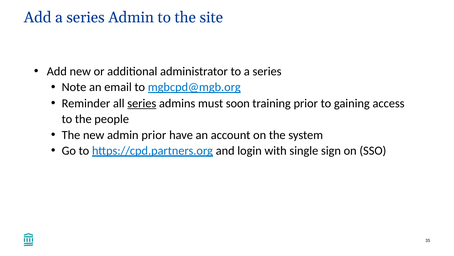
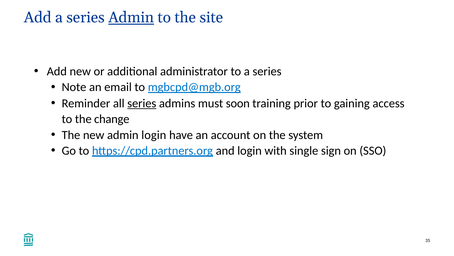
Admin at (131, 18) underline: none -> present
people: people -> change
admin prior: prior -> login
